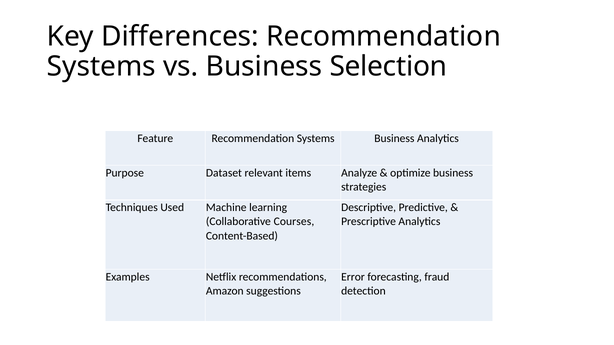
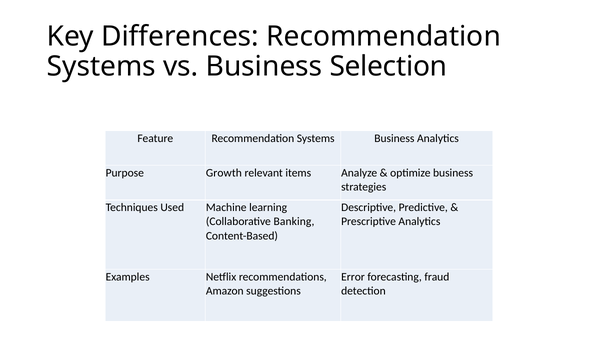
Dataset: Dataset -> Growth
Courses: Courses -> Banking
